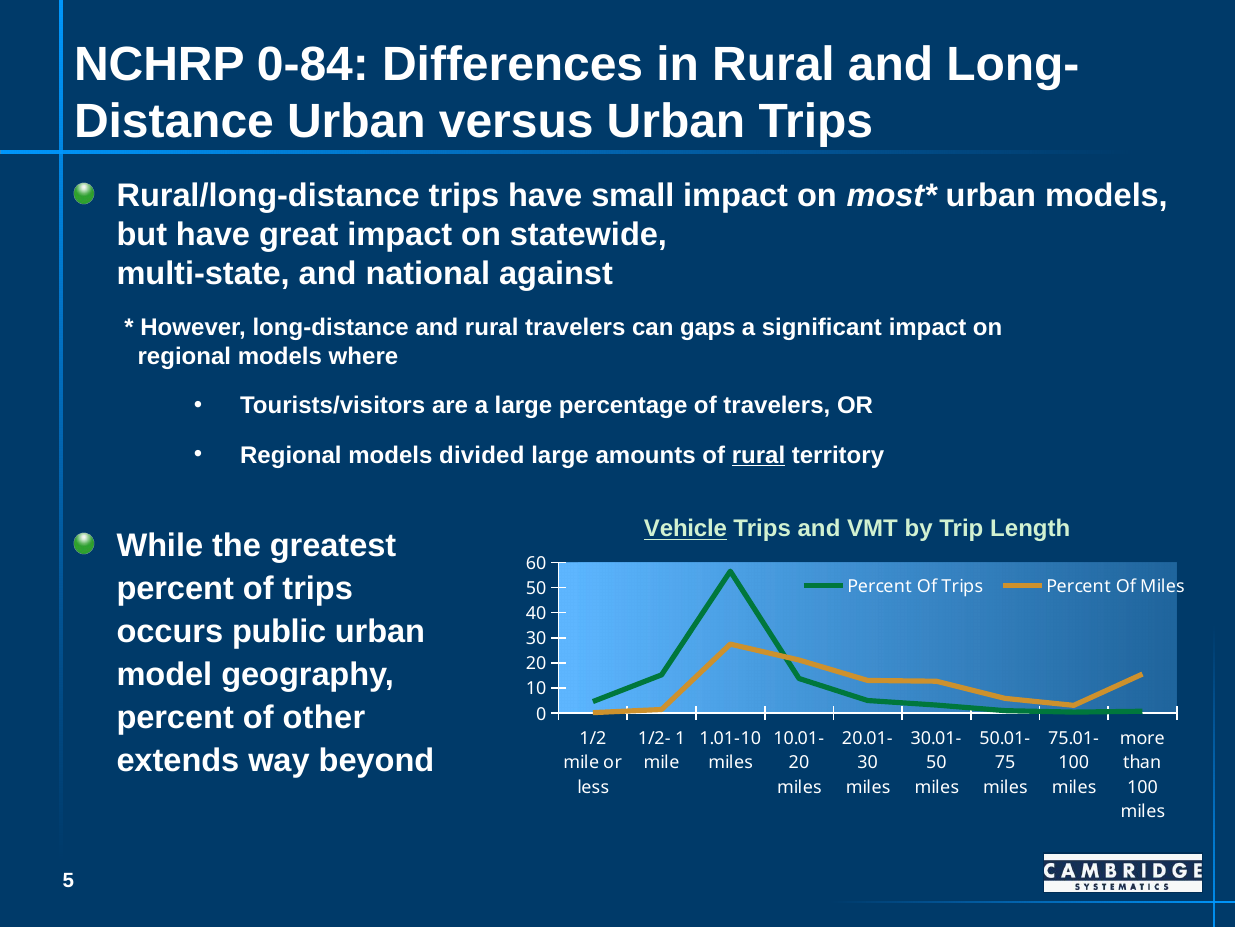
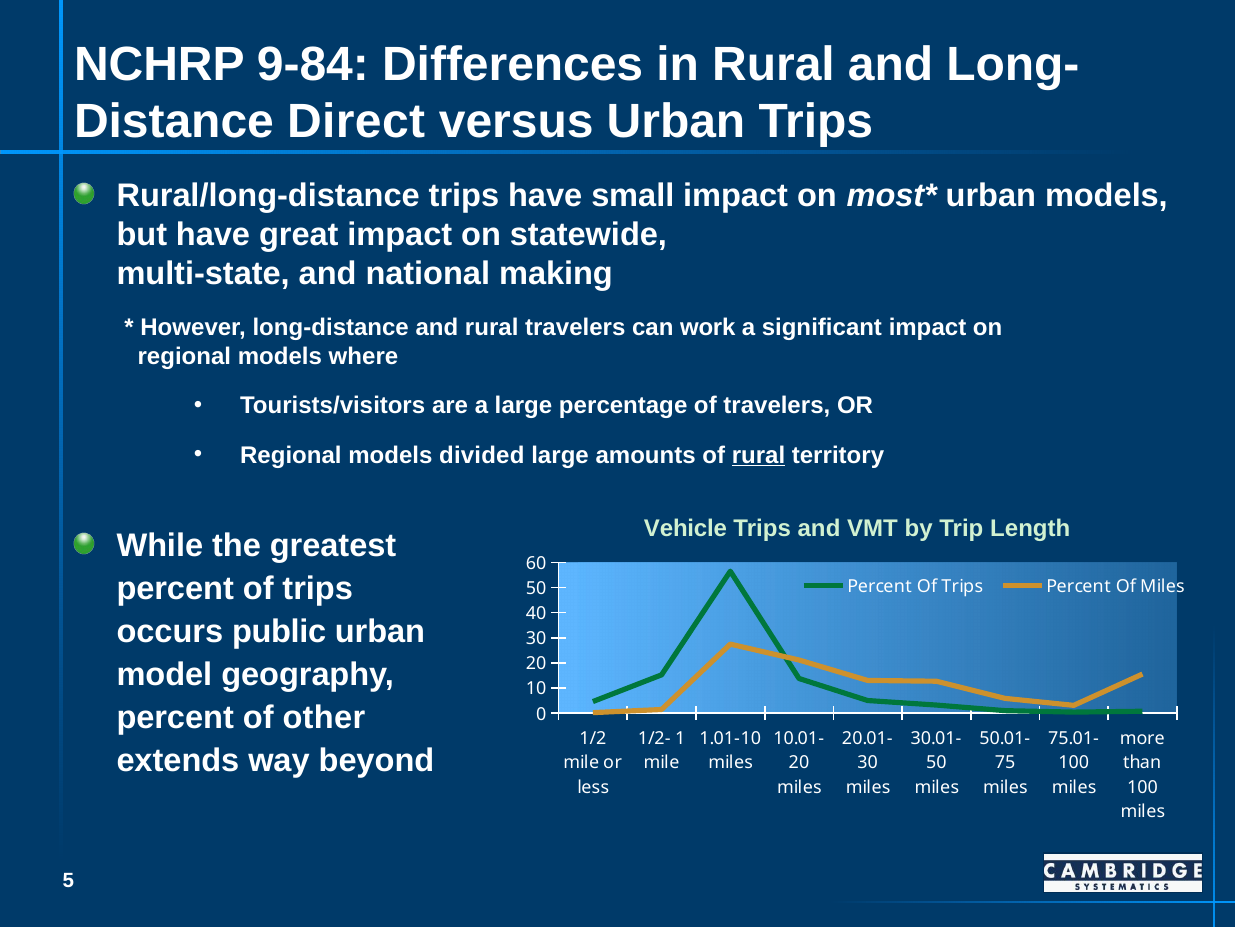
0-84: 0-84 -> 9-84
Urban at (356, 122): Urban -> Direct
against: against -> making
gaps: gaps -> work
Vehicle underline: present -> none
